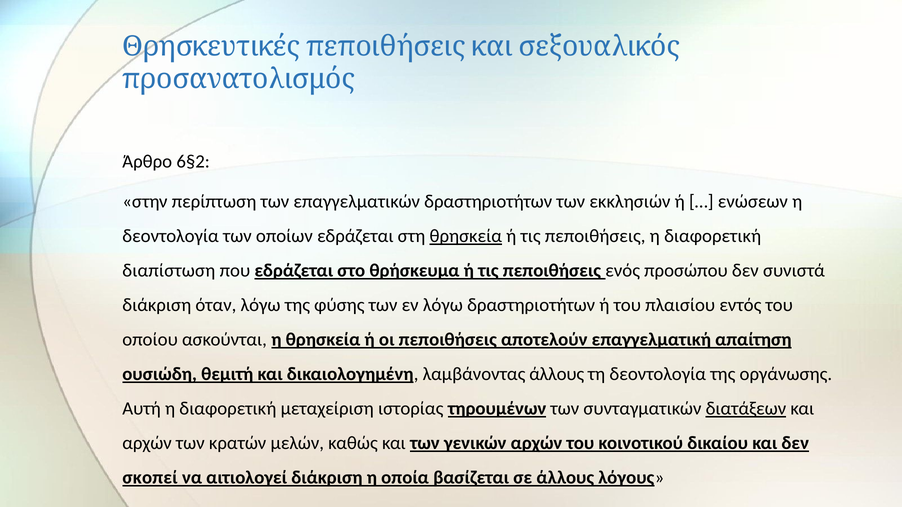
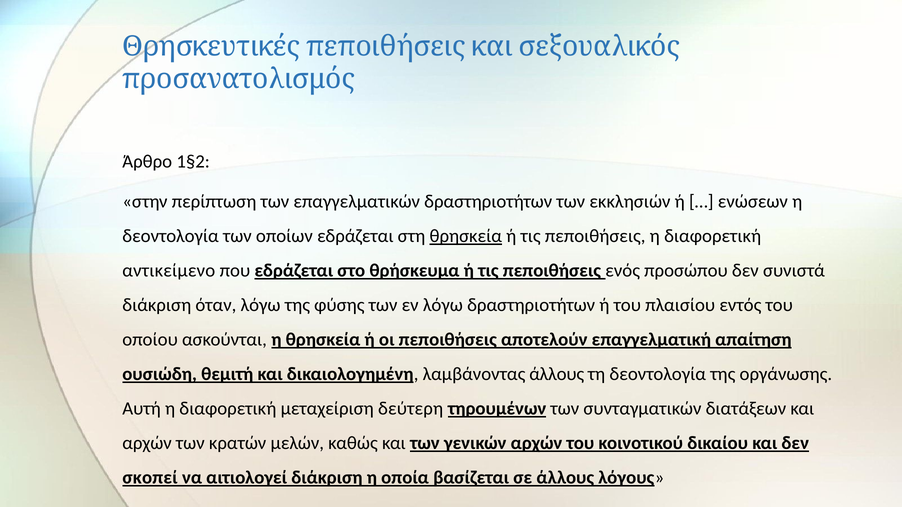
6§2: 6§2 -> 1§2
διαπίστωση: διαπίστωση -> αντικείμενο
ιστορίας: ιστορίας -> δεύτερη
διατάξεων underline: present -> none
